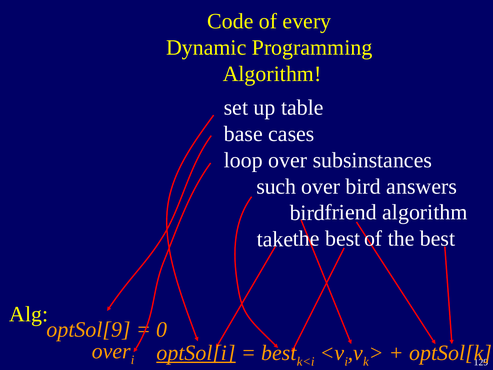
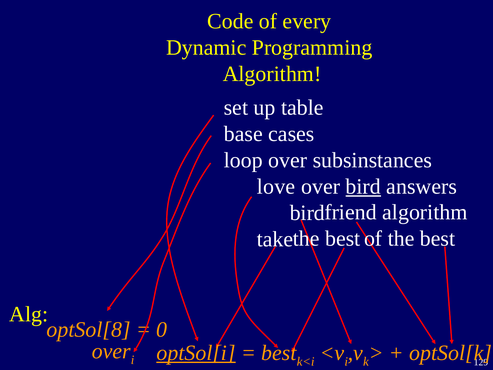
such: such -> love
bird at (363, 186) underline: none -> present
optSol[9: optSol[9 -> optSol[8
